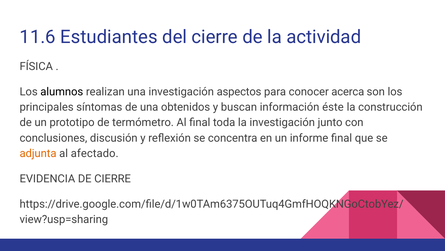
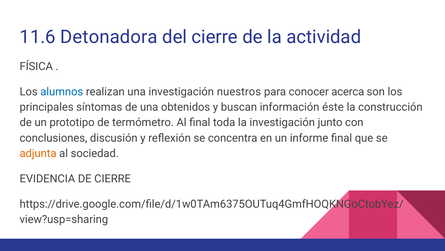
Estudiantes: Estudiantes -> Detonadora
alumnos colour: black -> blue
aspectos: aspectos -> nuestros
afectado: afectado -> sociedad
